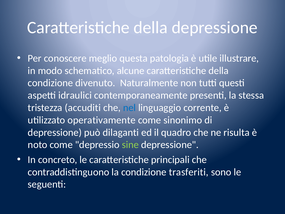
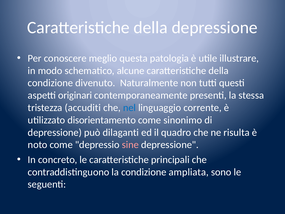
idraulici: idraulici -> originari
operativamente: operativamente -> disorientamento
sine colour: light green -> pink
trasferiti: trasferiti -> ampliata
